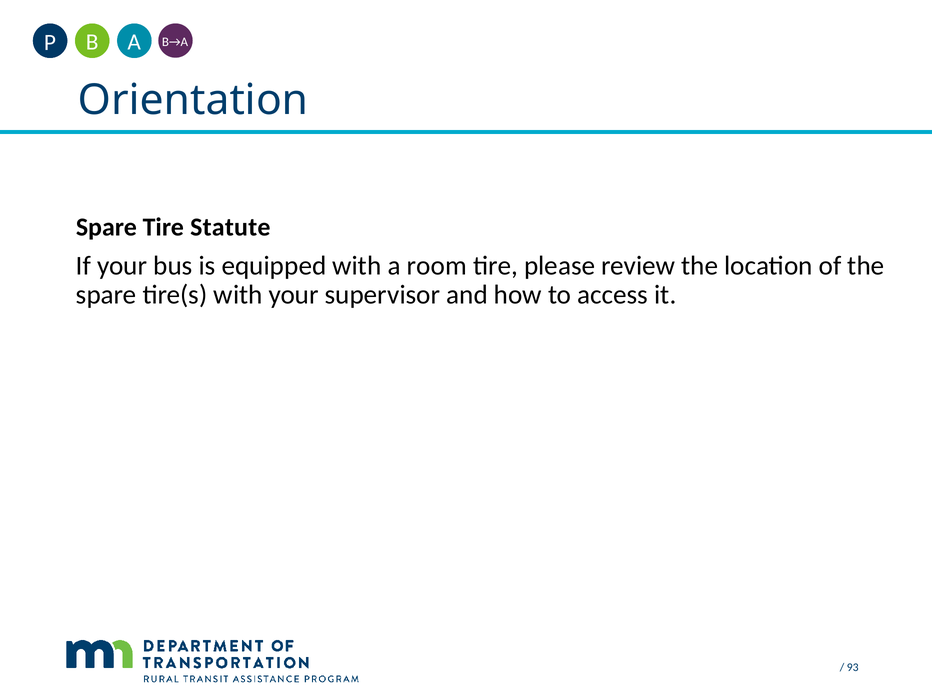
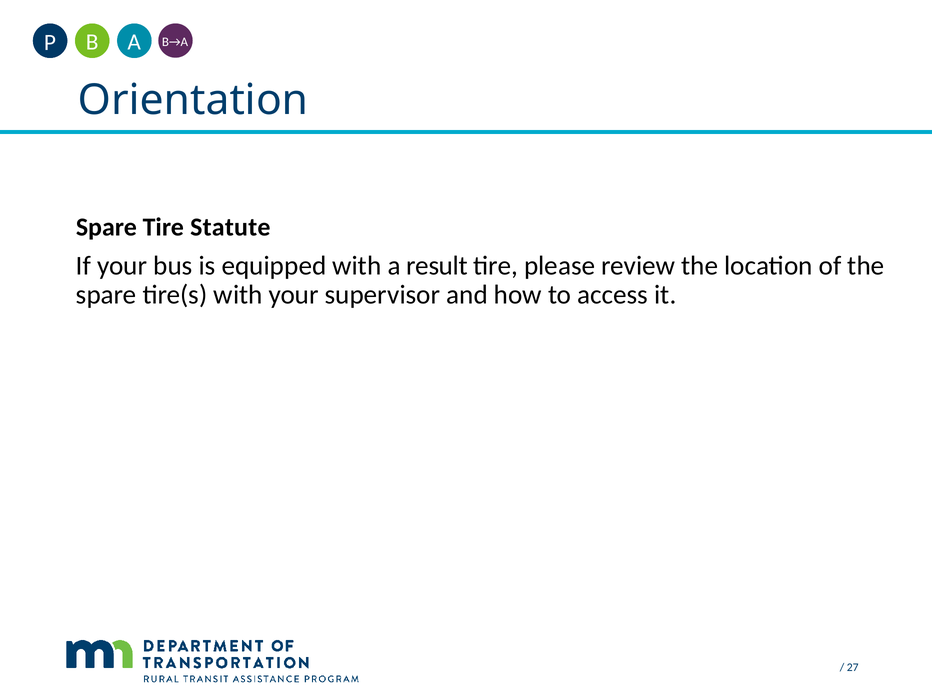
room: room -> result
93: 93 -> 27
